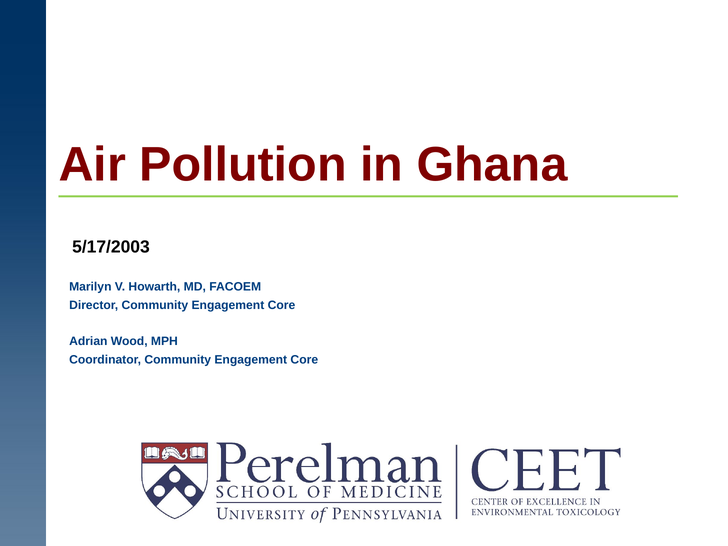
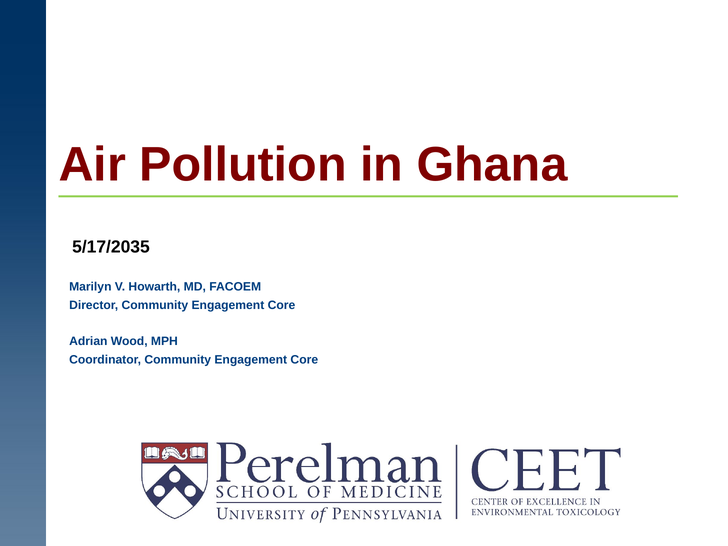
5/17/2003: 5/17/2003 -> 5/17/2035
